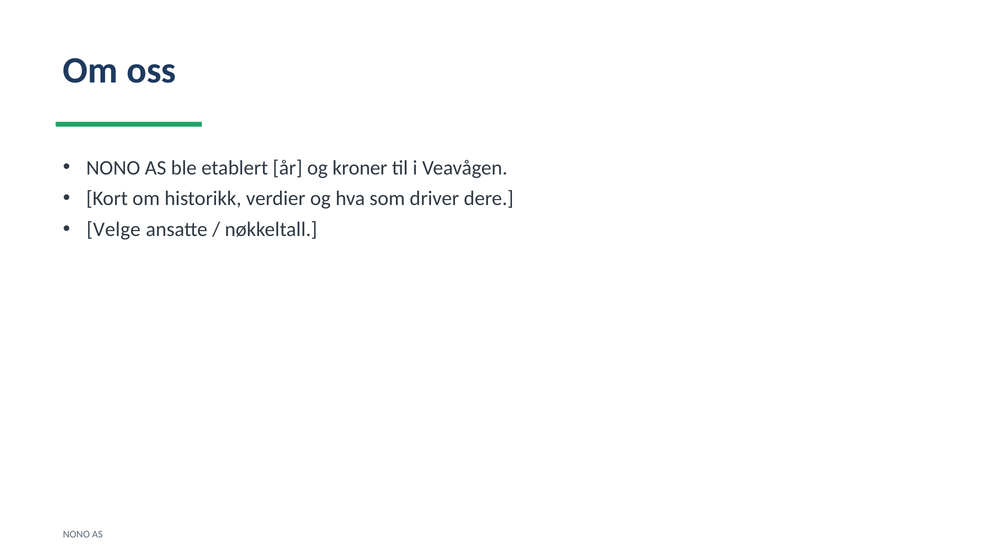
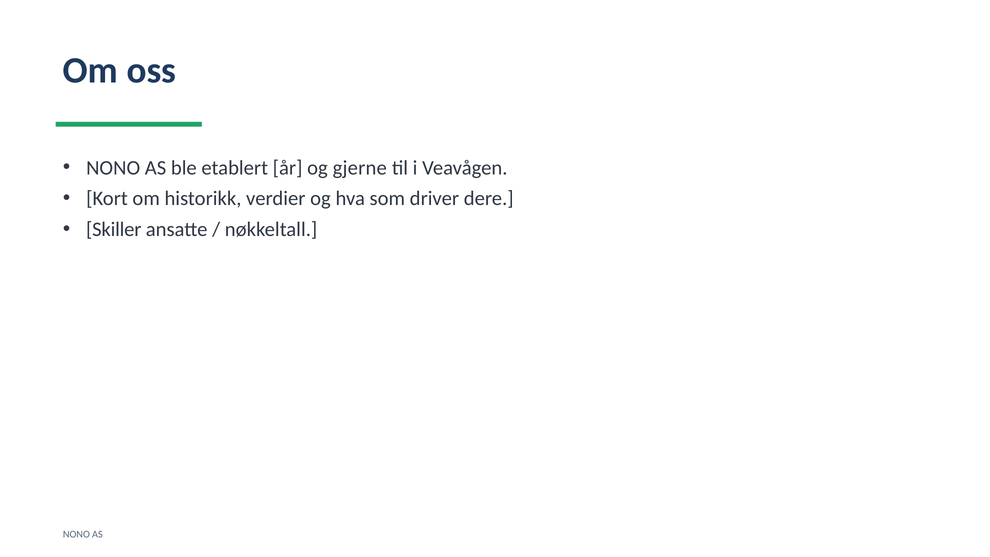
kroner: kroner -> gjerne
Velge: Velge -> Skiller
